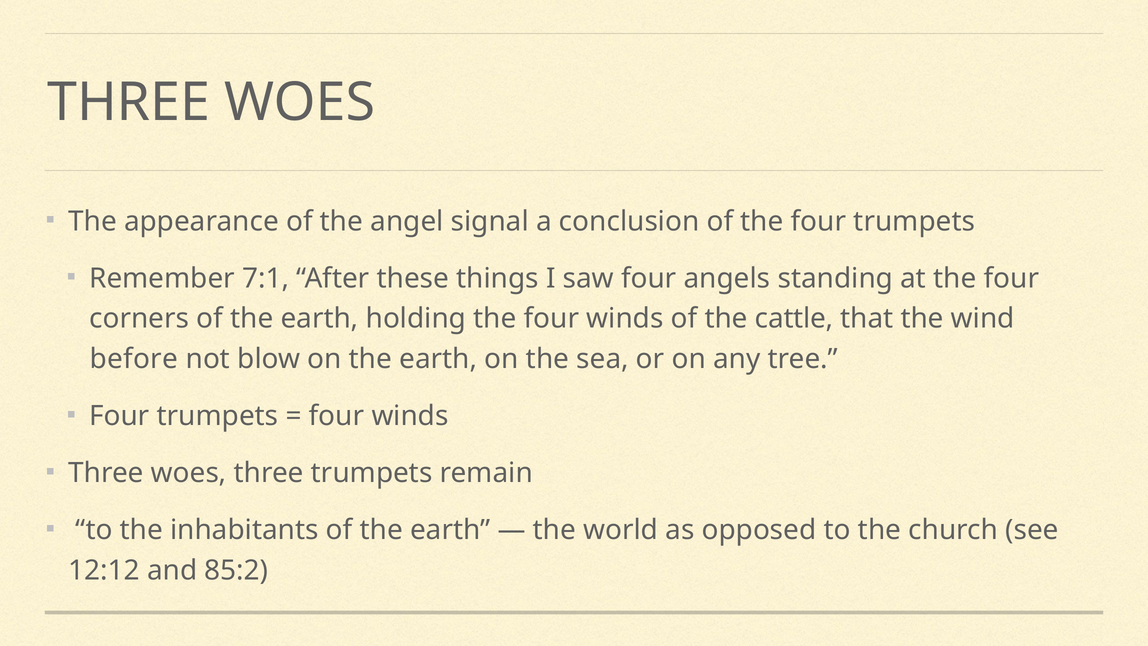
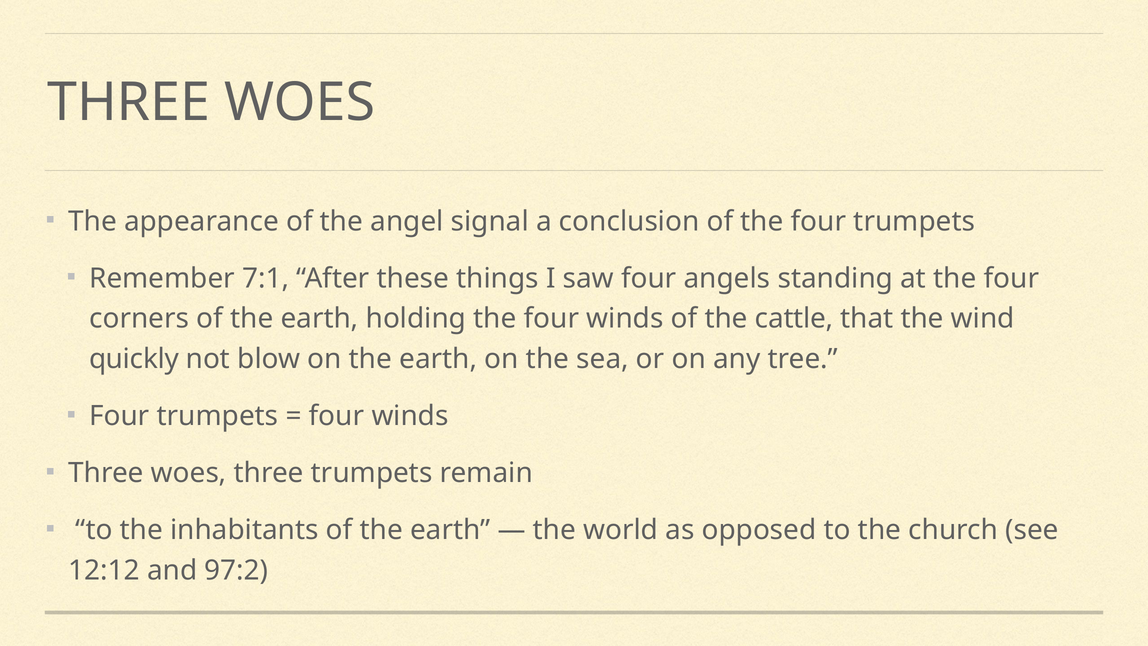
before: before -> quickly
85:2: 85:2 -> 97:2
